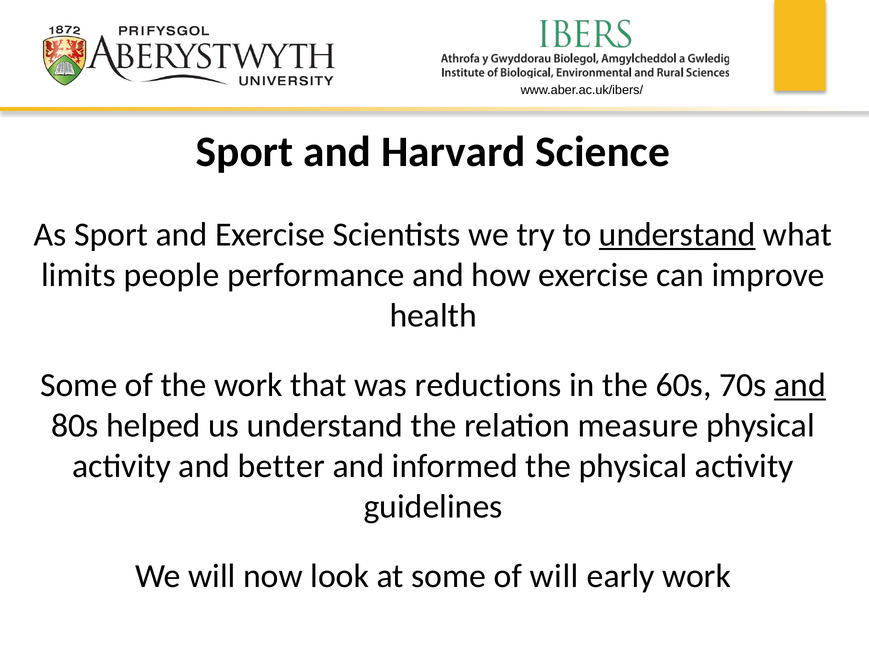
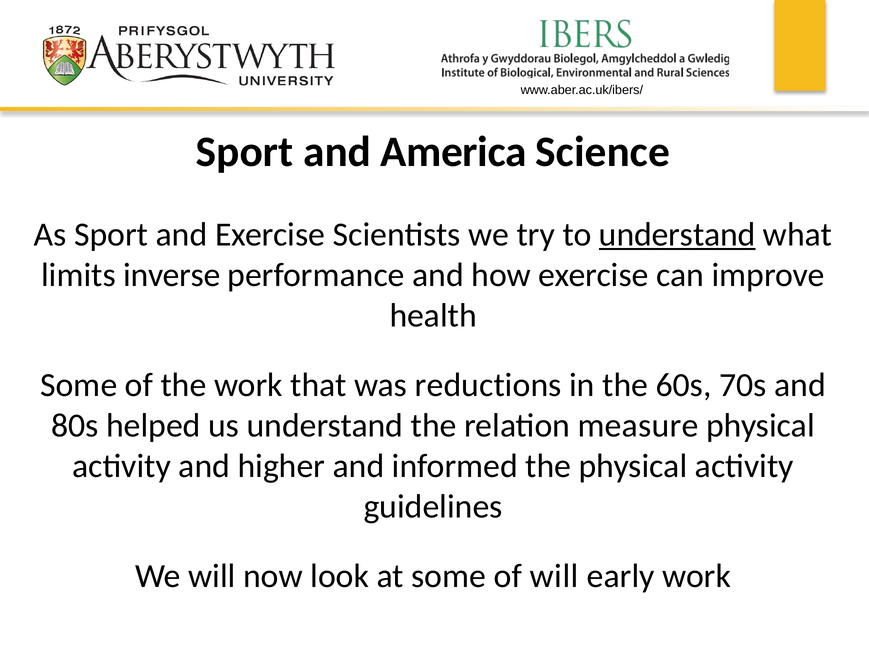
Harvard: Harvard -> America
people: people -> inverse
and at (800, 386) underline: present -> none
better: better -> higher
